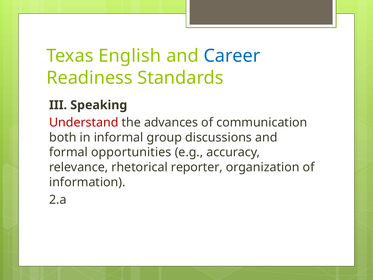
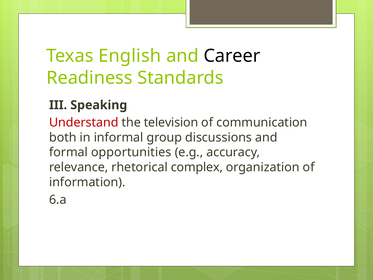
Career colour: blue -> black
advances: advances -> television
reporter: reporter -> complex
2.a: 2.a -> 6.a
